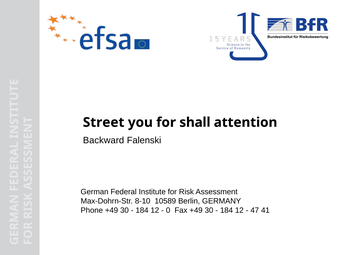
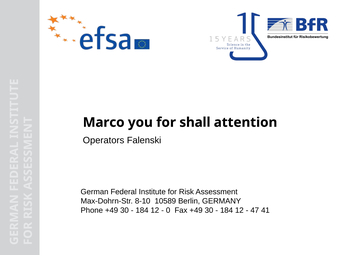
Street: Street -> Marco
Backward: Backward -> Operators
